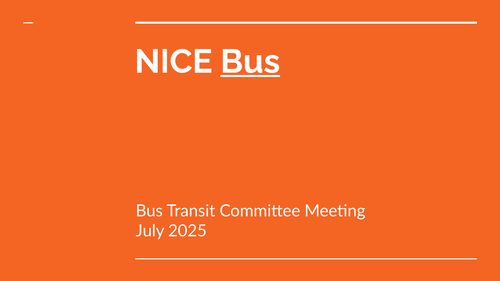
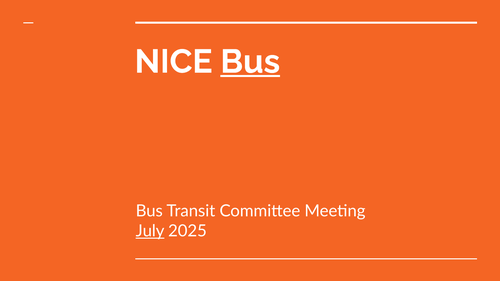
July underline: none -> present
